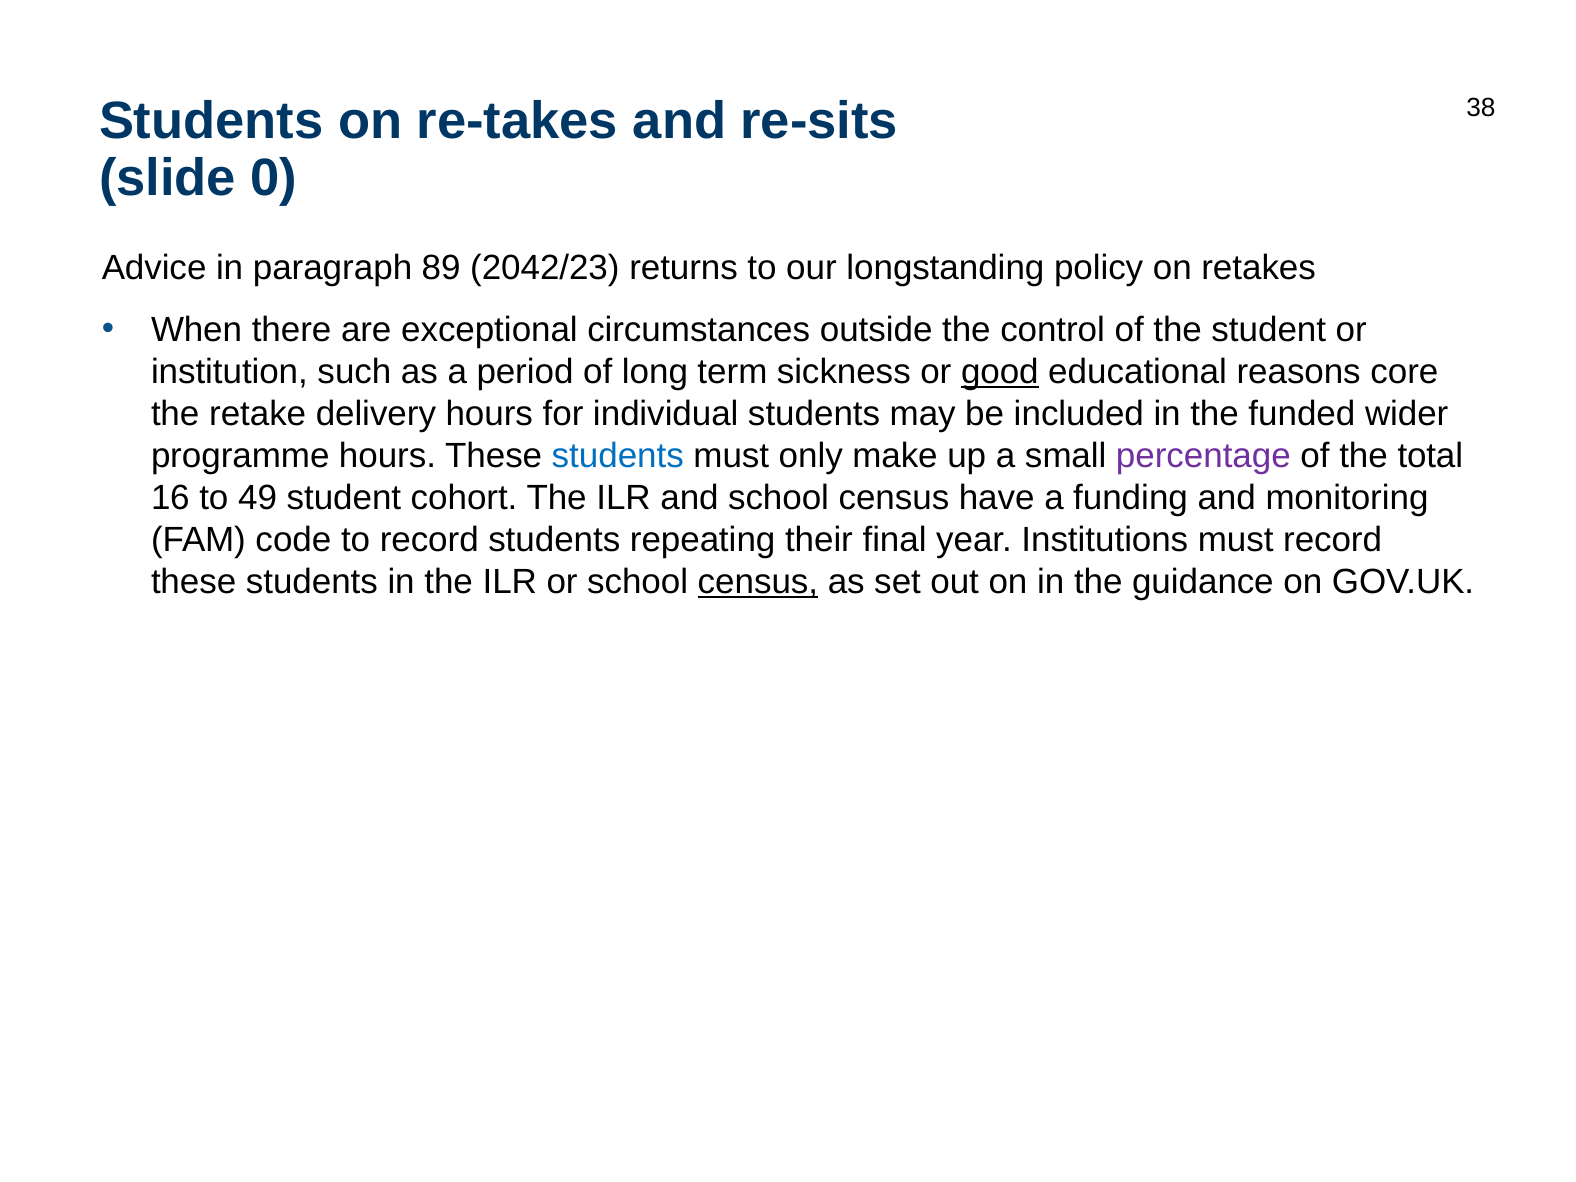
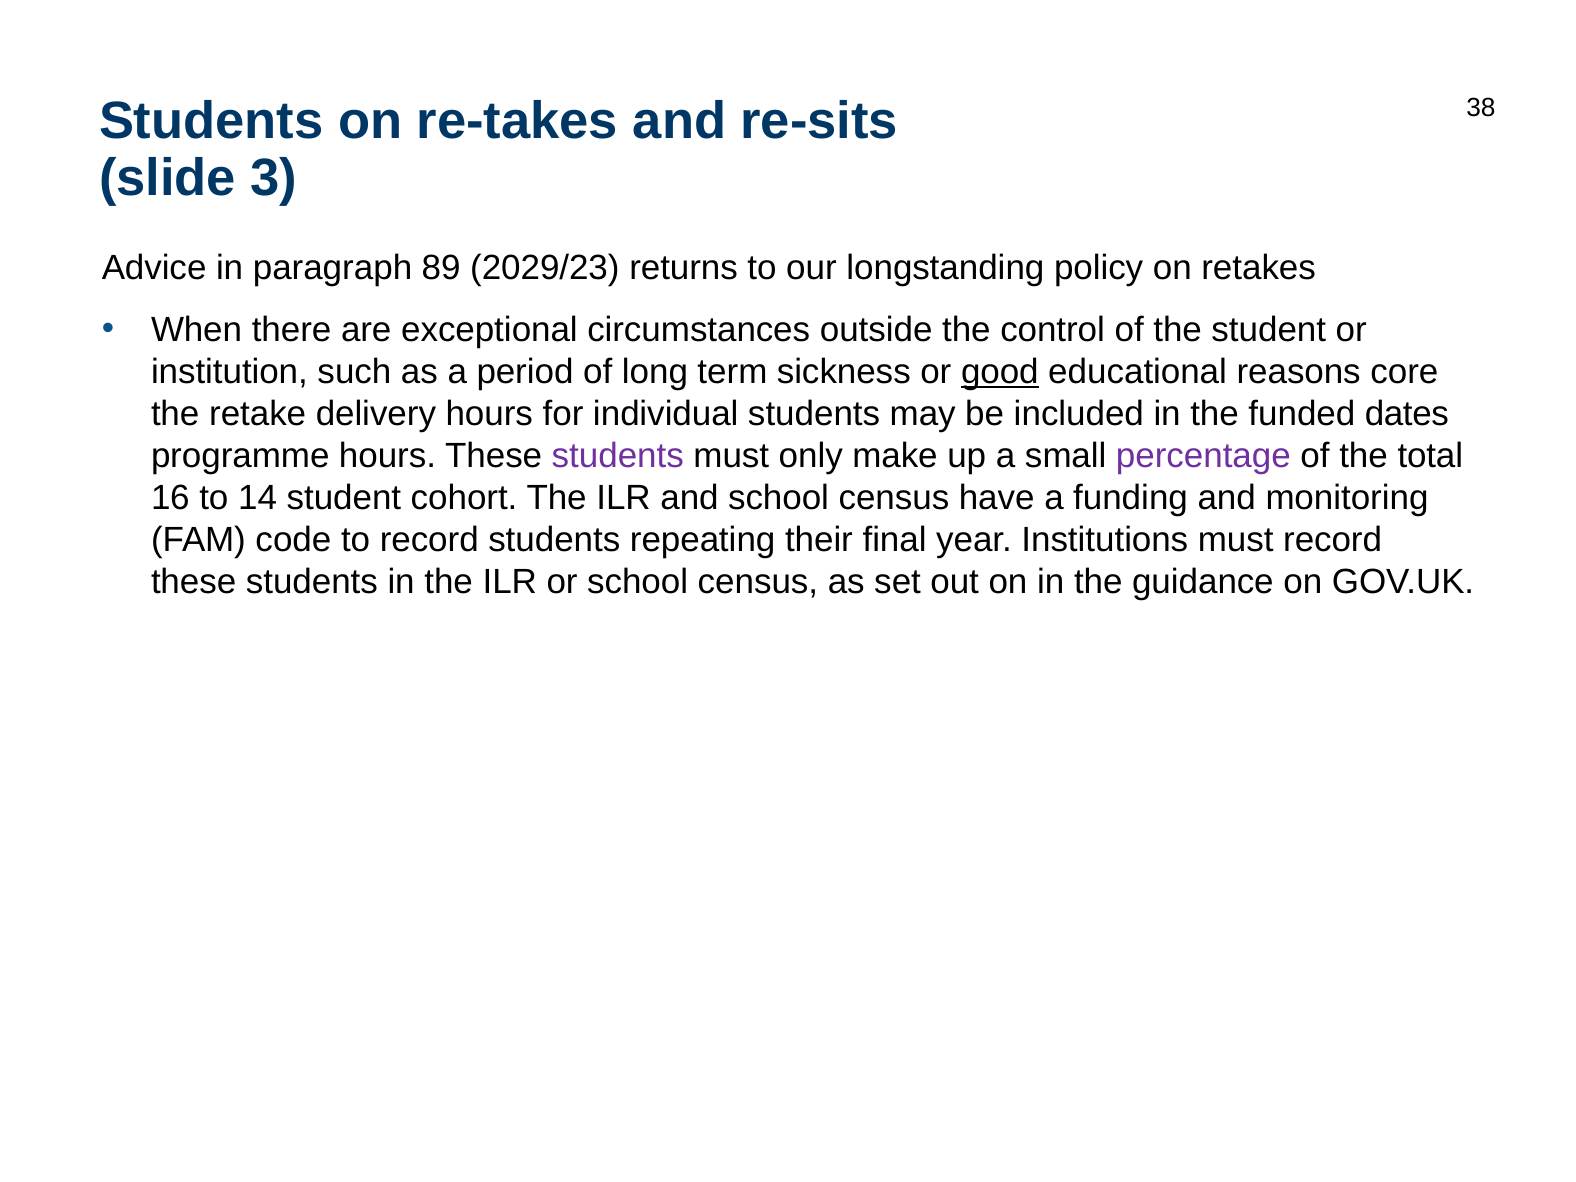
0: 0 -> 3
2042/23: 2042/23 -> 2029/23
wider: wider -> dates
students at (618, 456) colour: blue -> purple
49: 49 -> 14
census at (758, 582) underline: present -> none
